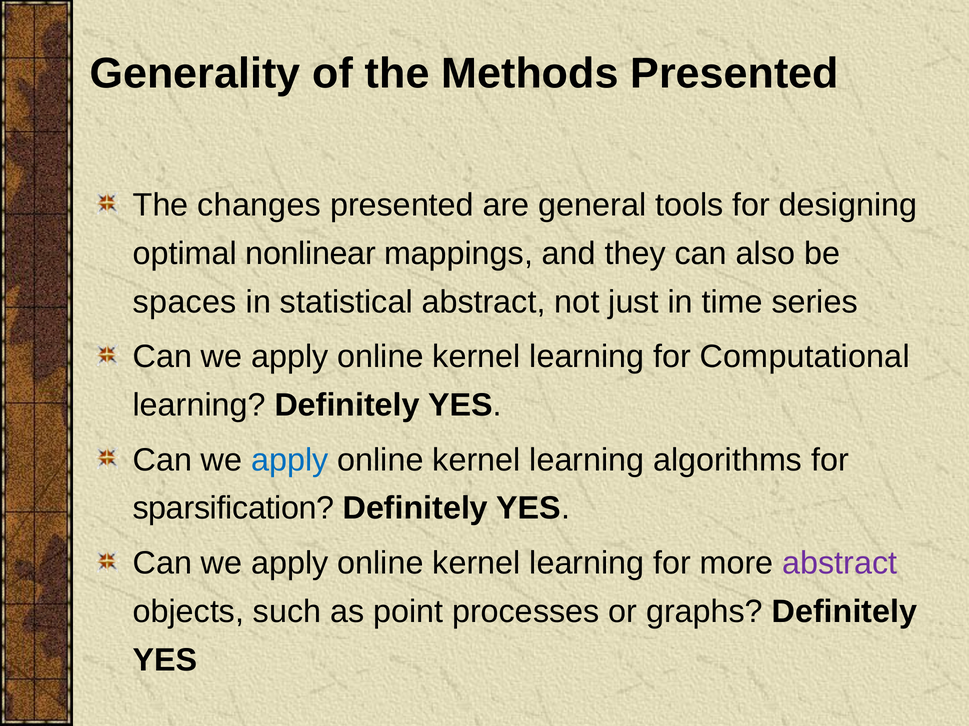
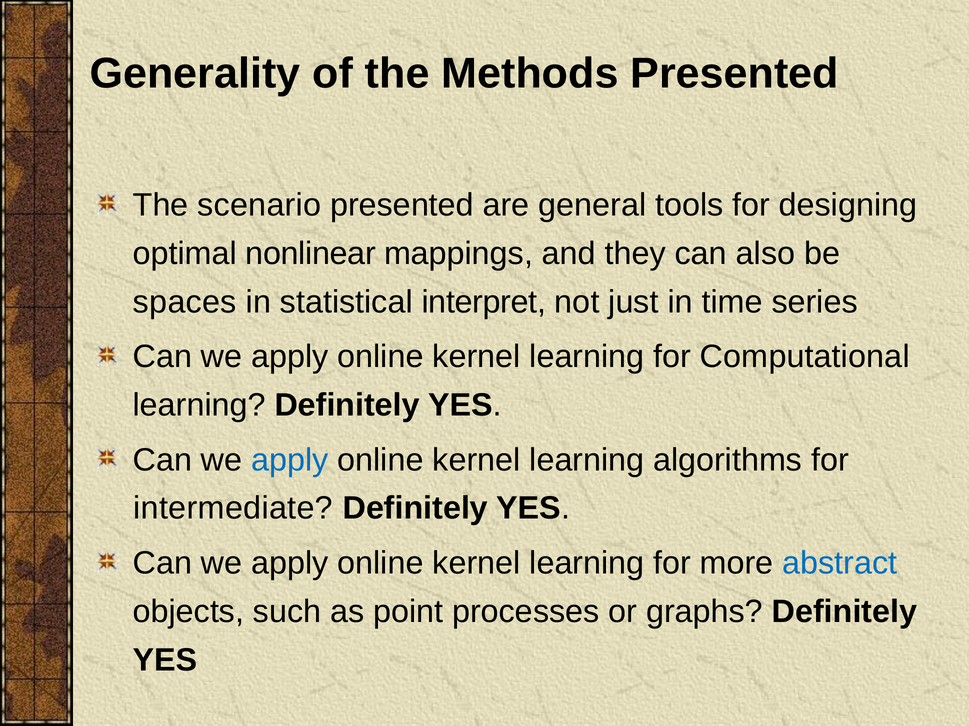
changes: changes -> scenario
statistical abstract: abstract -> interpret
sparsification: sparsification -> intermediate
abstract at (840, 564) colour: purple -> blue
